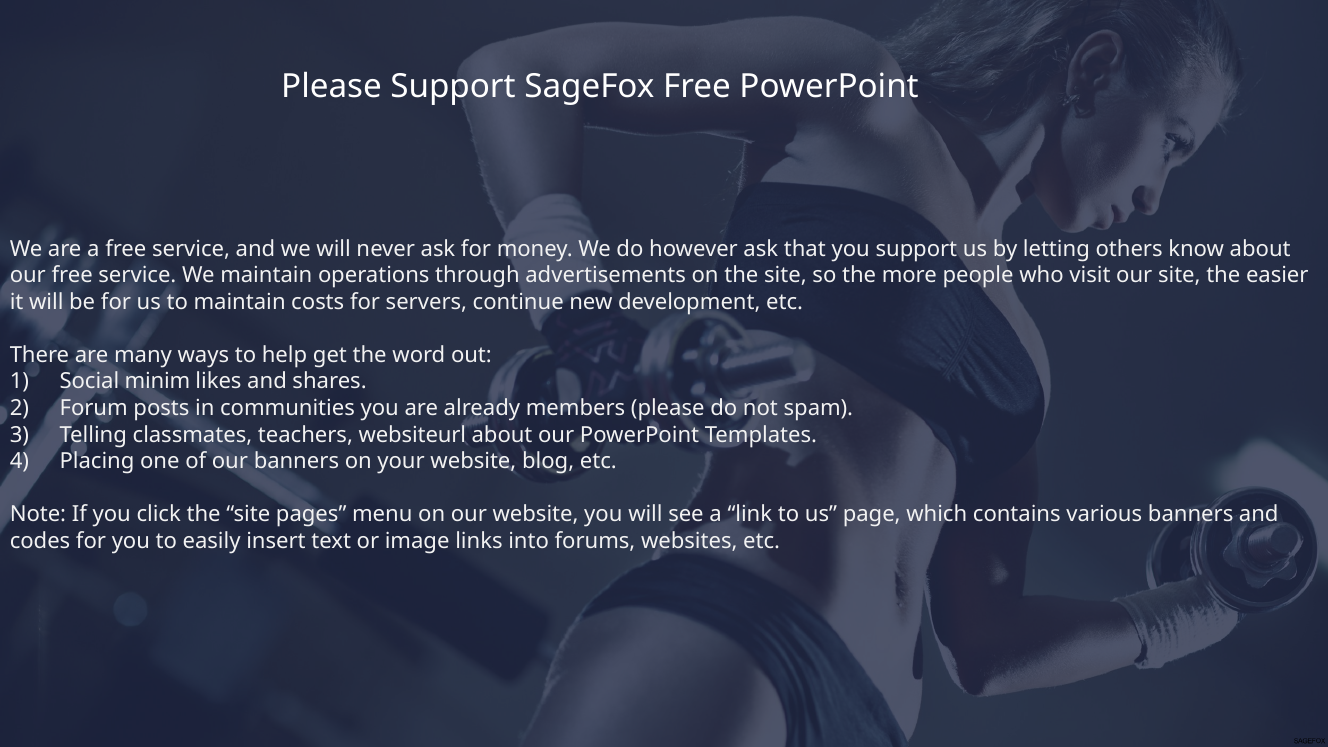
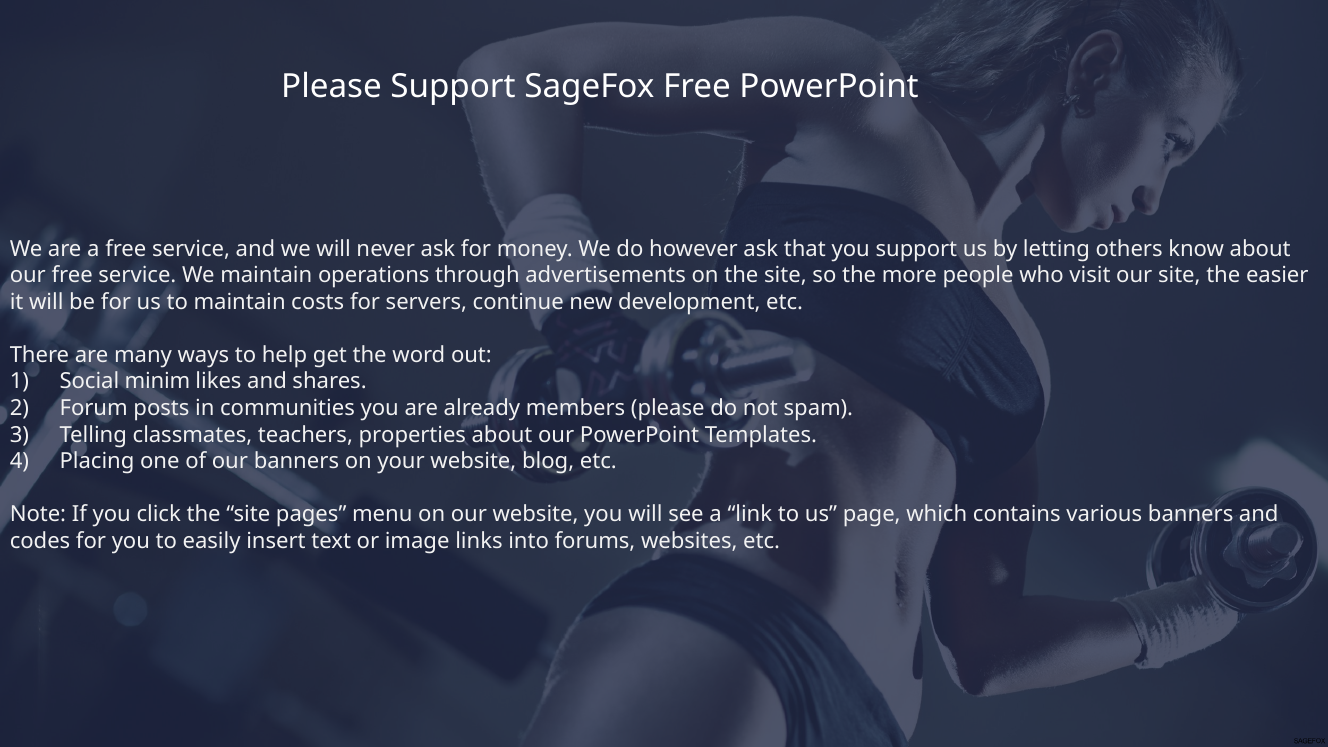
websiteurl: websiteurl -> properties
